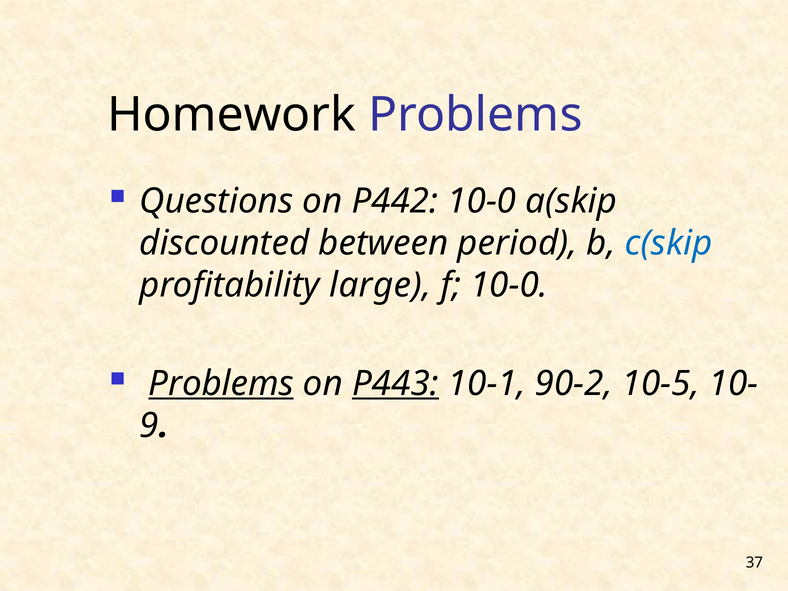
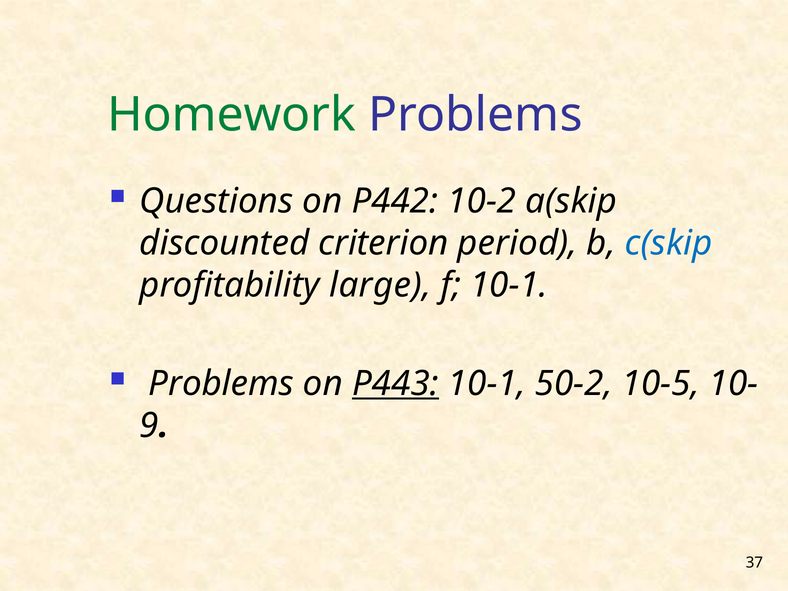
Homework colour: black -> green
P442 10-0: 10-0 -> 10-2
between: between -> criterion
f 10-0: 10-0 -> 10-1
Problems at (221, 383) underline: present -> none
90-2: 90-2 -> 50-2
